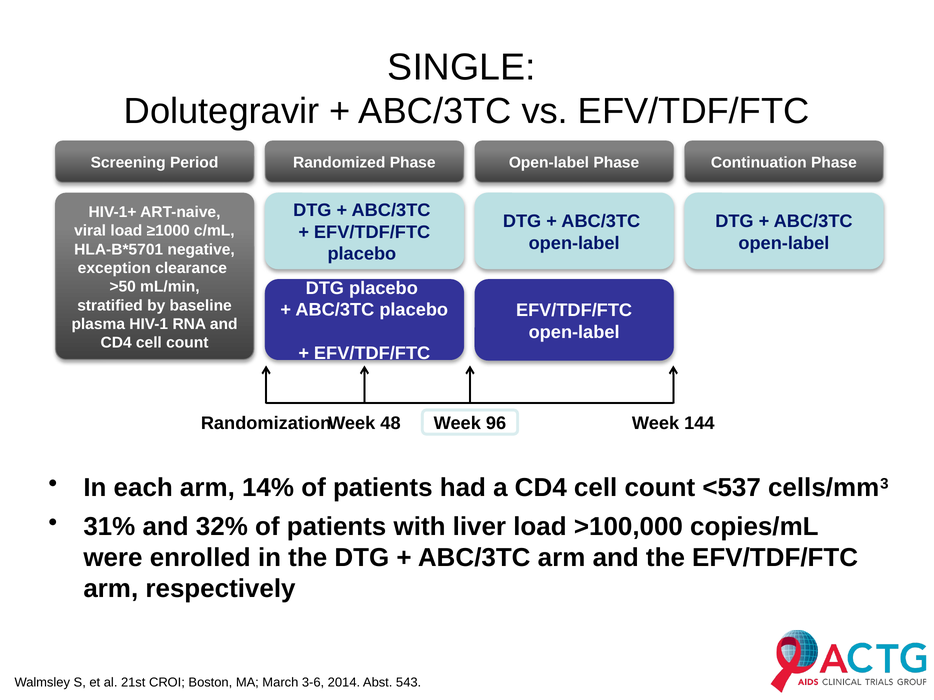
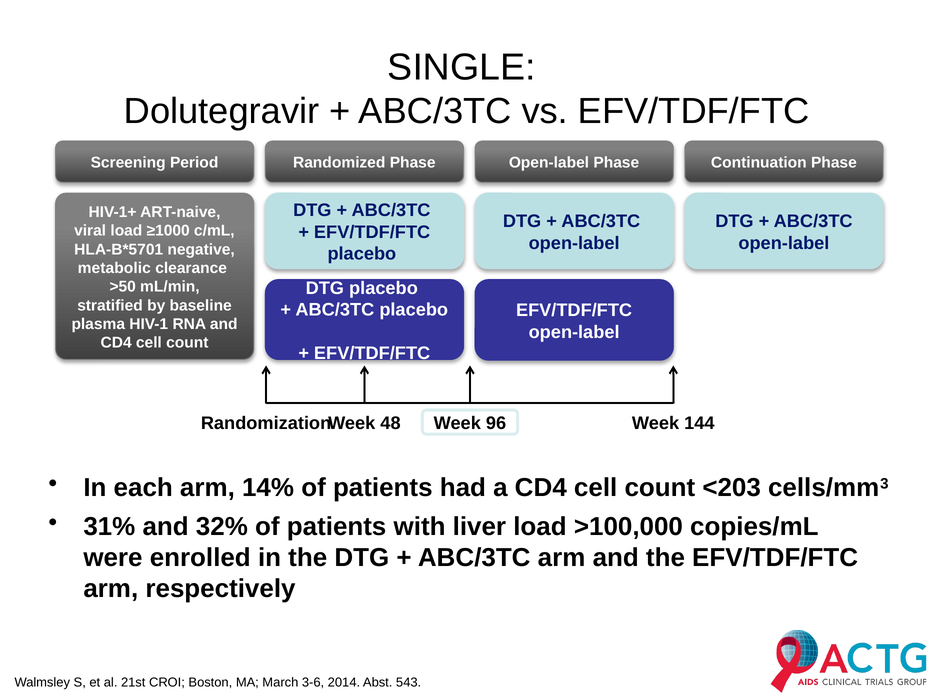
exception: exception -> metabolic
<537: <537 -> <203
